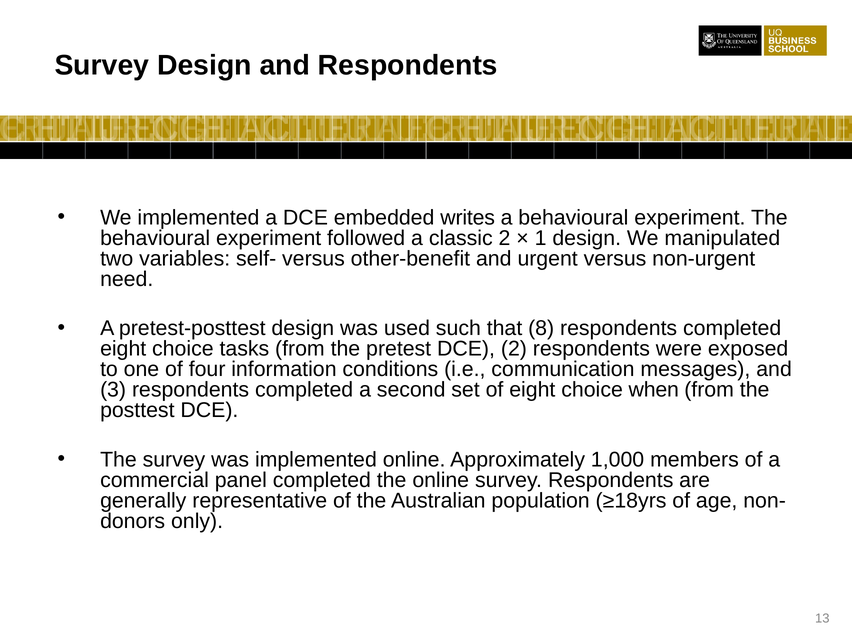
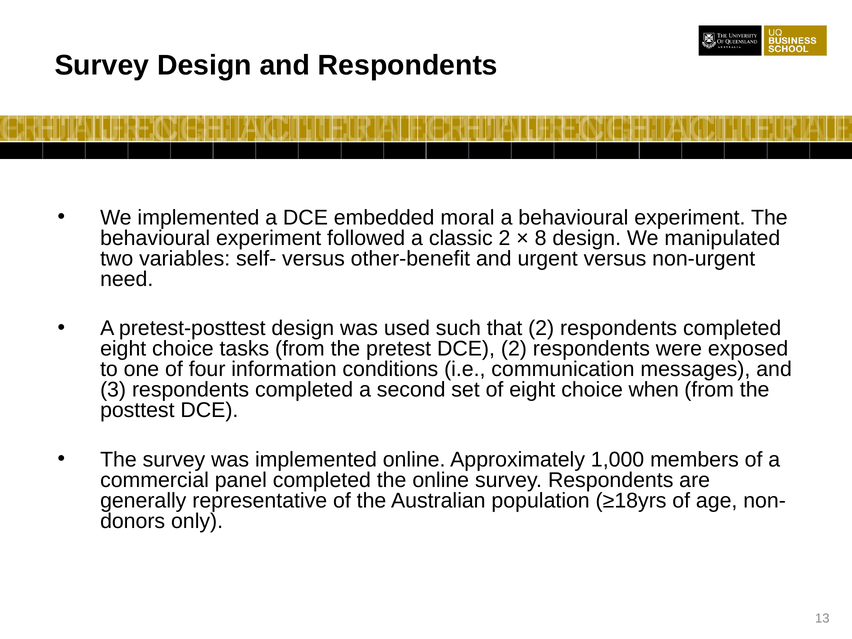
writes: writes -> moral
1: 1 -> 8
that 8: 8 -> 2
